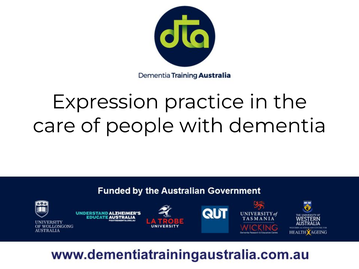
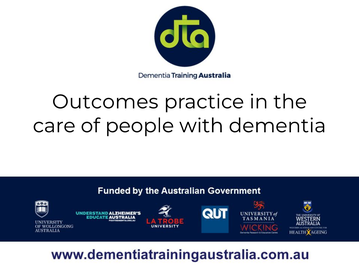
Expression: Expression -> Outcomes
